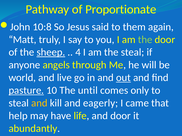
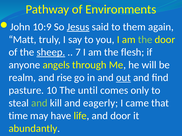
Proportionate: Proportionate -> Environments
10:8: 10:8 -> 10:9
Jesus underline: none -> present
4: 4 -> 7
the steal: steal -> flesh
world: world -> realm
live: live -> rise
pasture underline: present -> none
and at (39, 103) colour: yellow -> light green
help: help -> time
